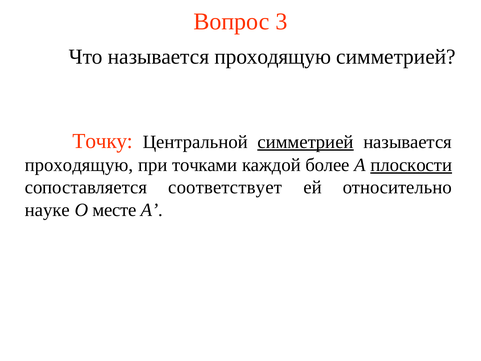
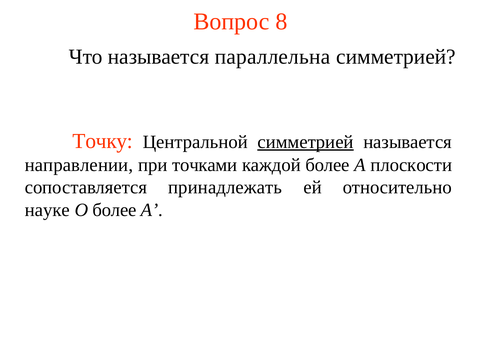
3: 3 -> 8
Что называется проходящую: проходящую -> параллельна
проходящую at (79, 165): проходящую -> направлении
плоскости underline: present -> none
соответствует: соответствует -> принадлежать
О месте: месте -> более
